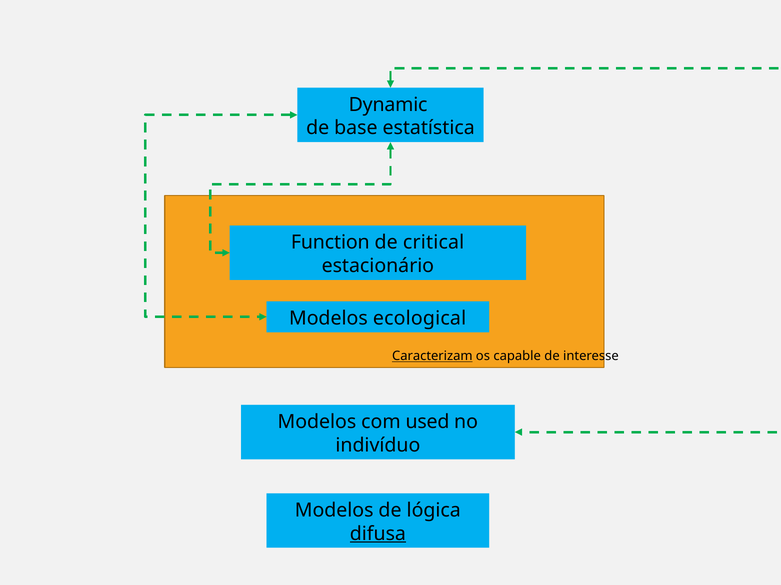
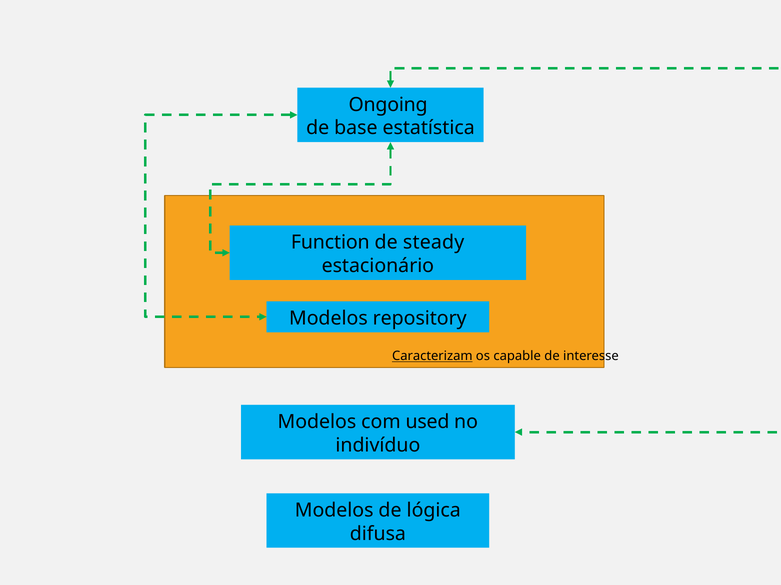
Dynamic: Dynamic -> Ongoing
critical: critical -> steady
ecological: ecological -> repository
difusa underline: present -> none
